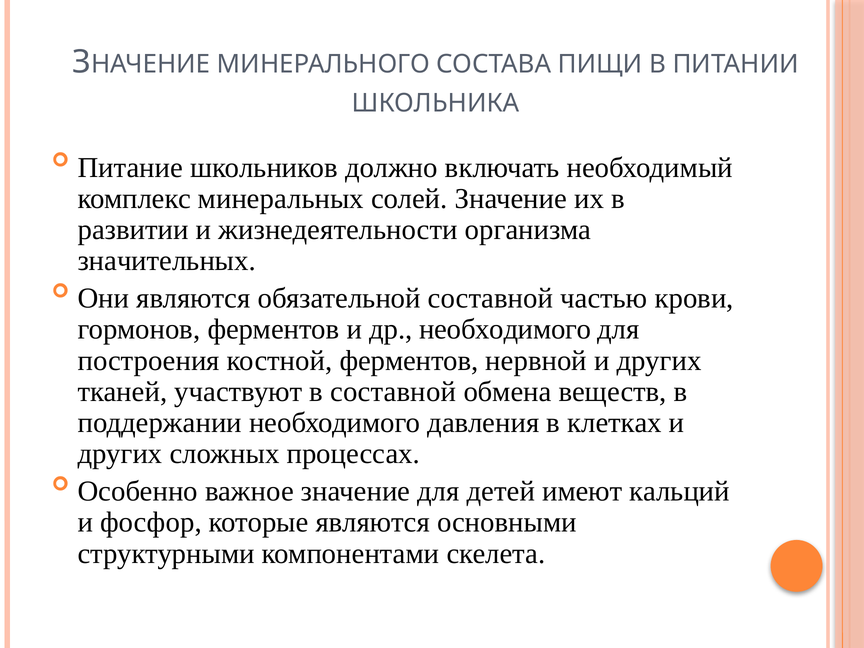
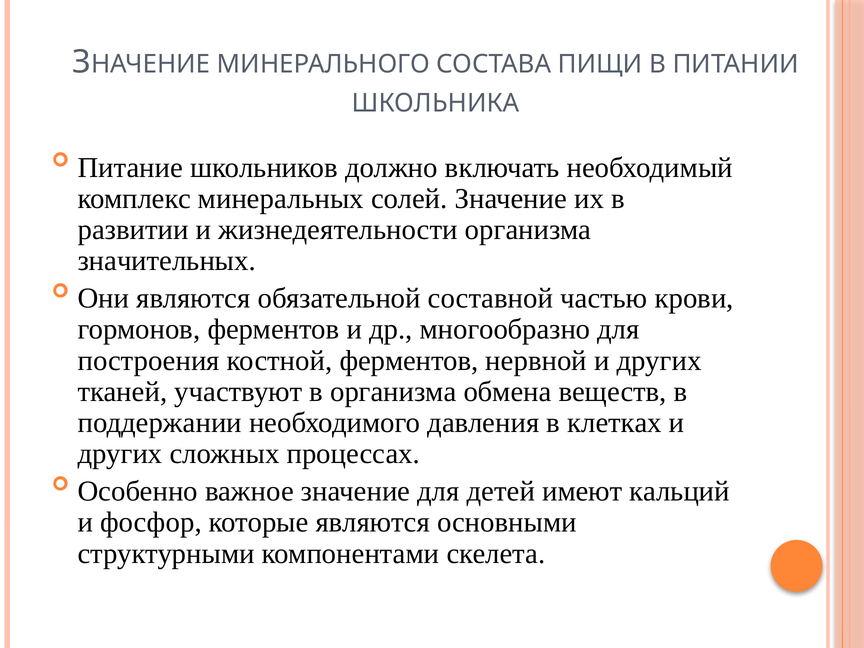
др необходимого: необходимого -> многообразно
в составной: составной -> организма
